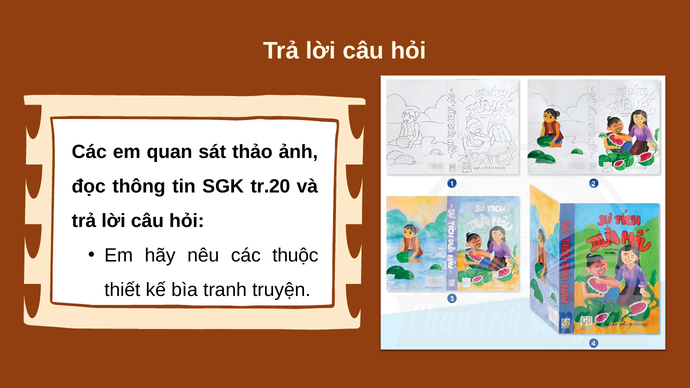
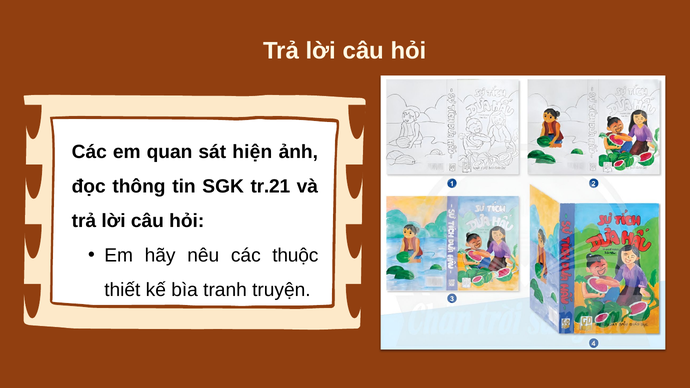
thảo: thảo -> hiện
tr.20: tr.20 -> tr.21
